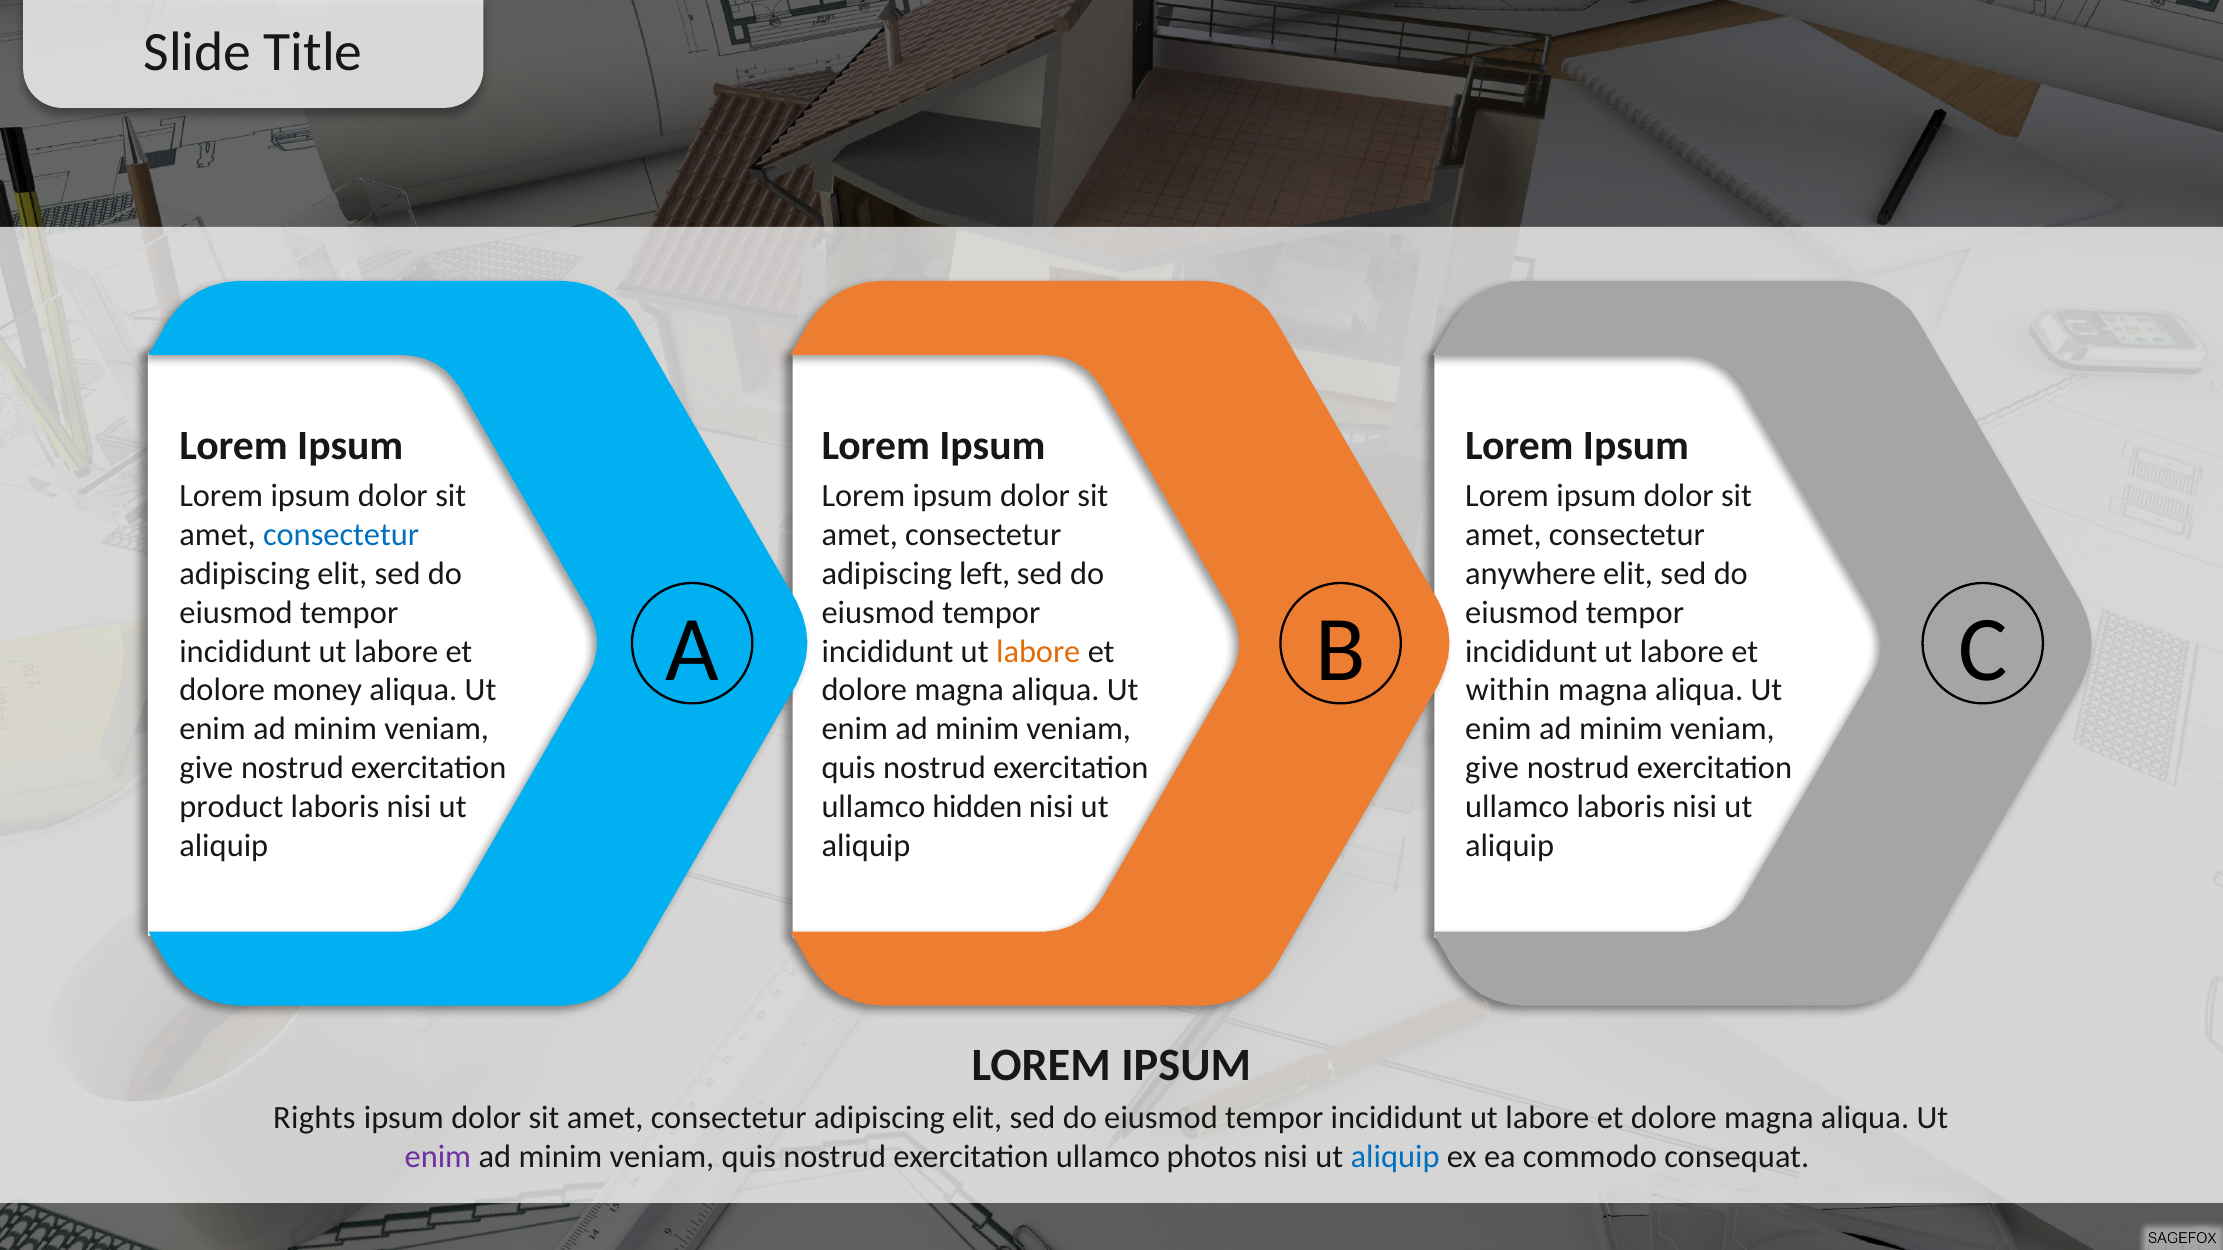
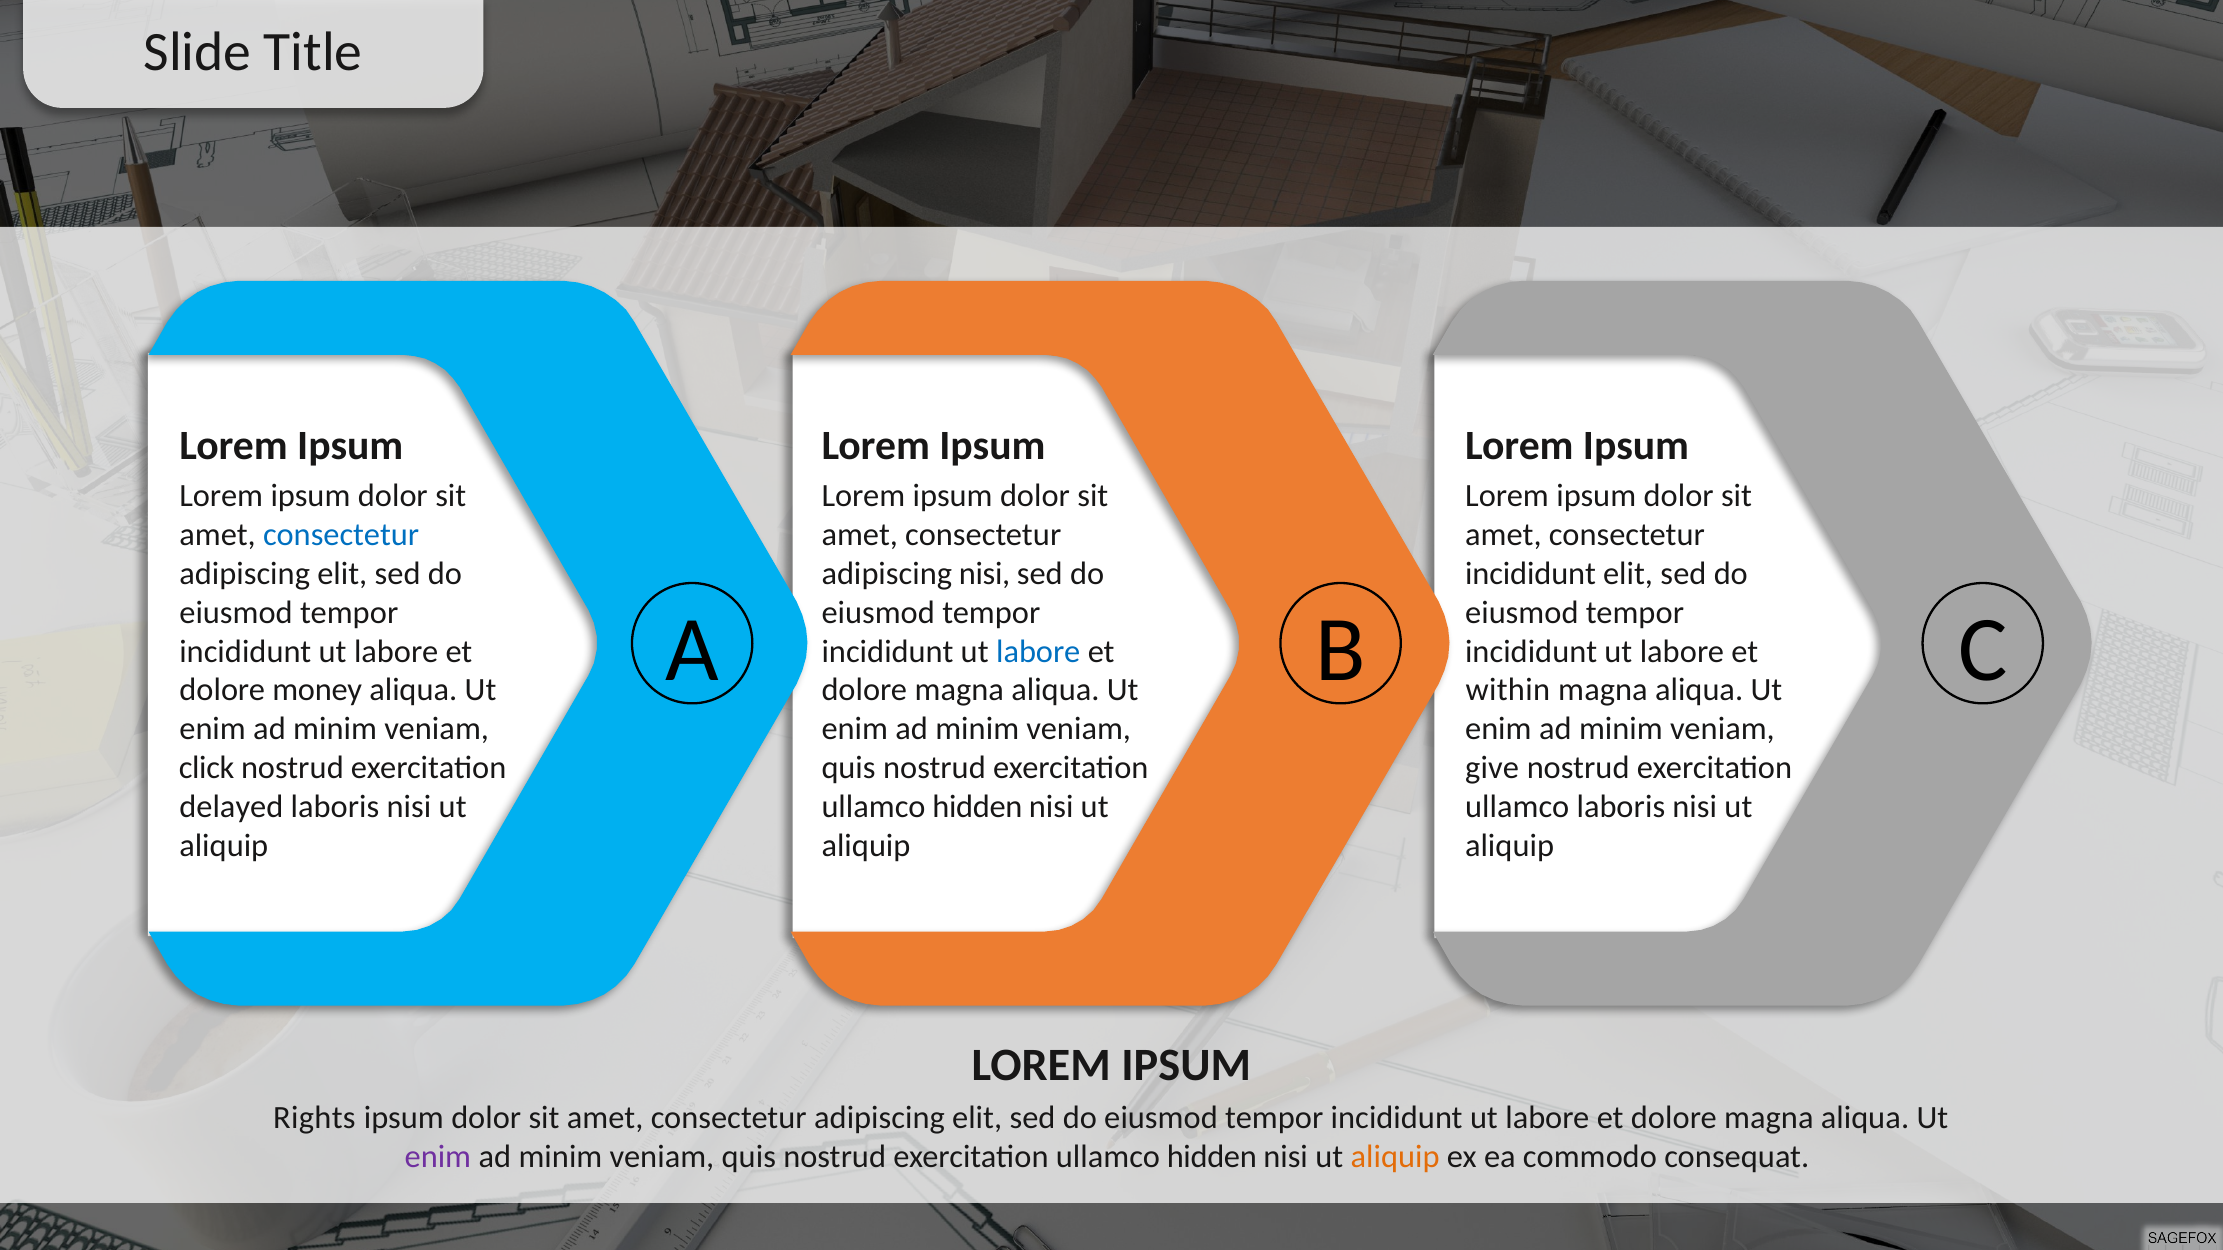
adipiscing left: left -> nisi
anywhere at (1531, 574): anywhere -> incididunt
labore at (1038, 652) colour: orange -> blue
give at (206, 768): give -> click
product: product -> delayed
photos at (1212, 1157): photos -> hidden
aliquip at (1395, 1157) colour: blue -> orange
